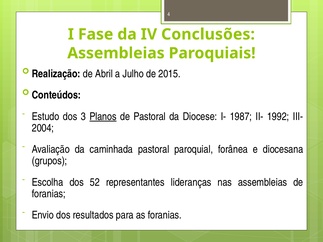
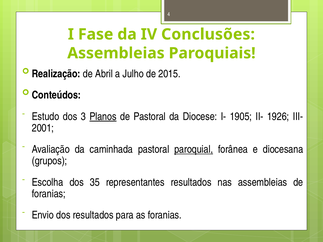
1987: 1987 -> 1905
1992: 1992 -> 1926
2004: 2004 -> 2001
paroquial underline: none -> present
52: 52 -> 35
representantes lideranças: lideranças -> resultados
